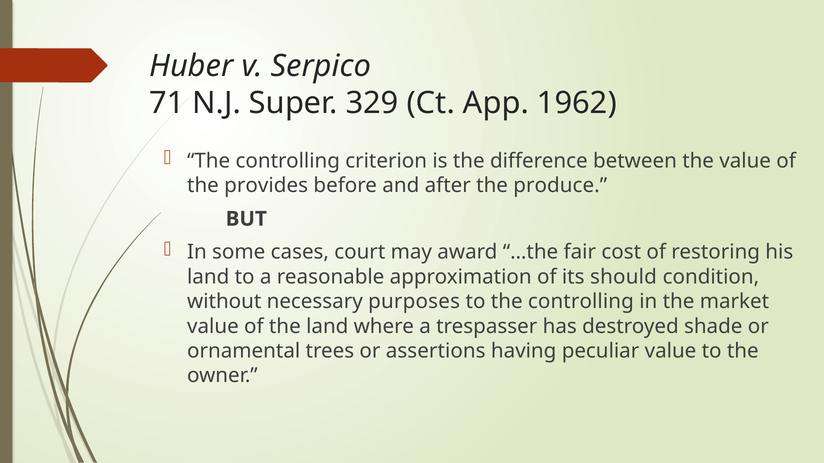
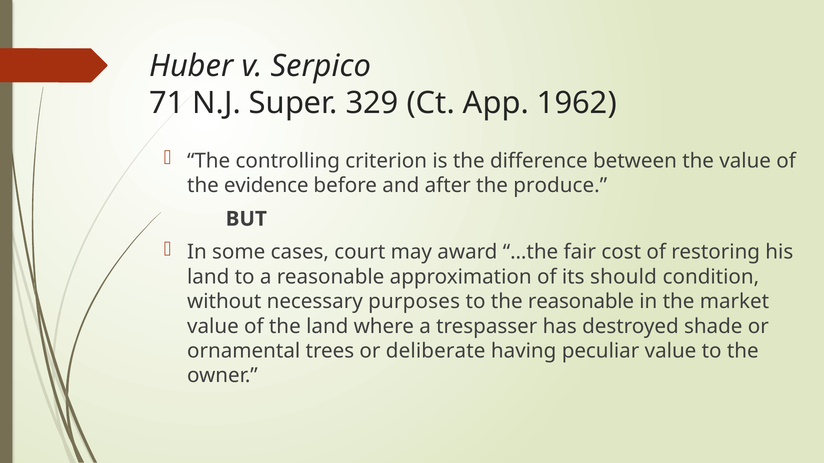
provides: provides -> evidence
to the controlling: controlling -> reasonable
assertions: assertions -> deliberate
